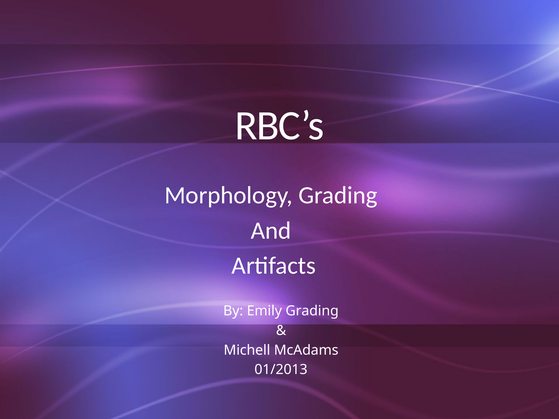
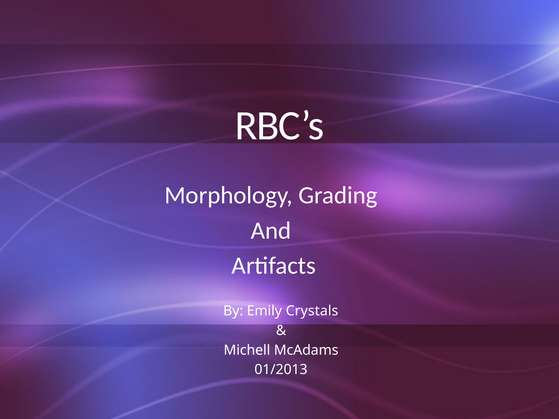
Emily Grading: Grading -> Crystals
